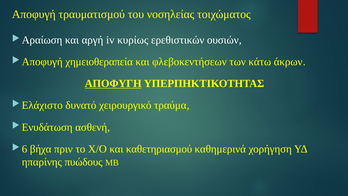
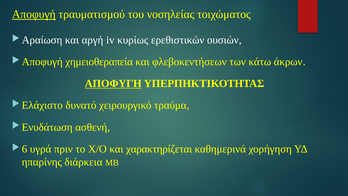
Αποφυγή underline: none -> present
βήχα: βήχα -> υγρά
καθετηριασμού: καθετηριασμού -> χαρακτηρίζεται
πυώδους: πυώδους -> διάρκεια
